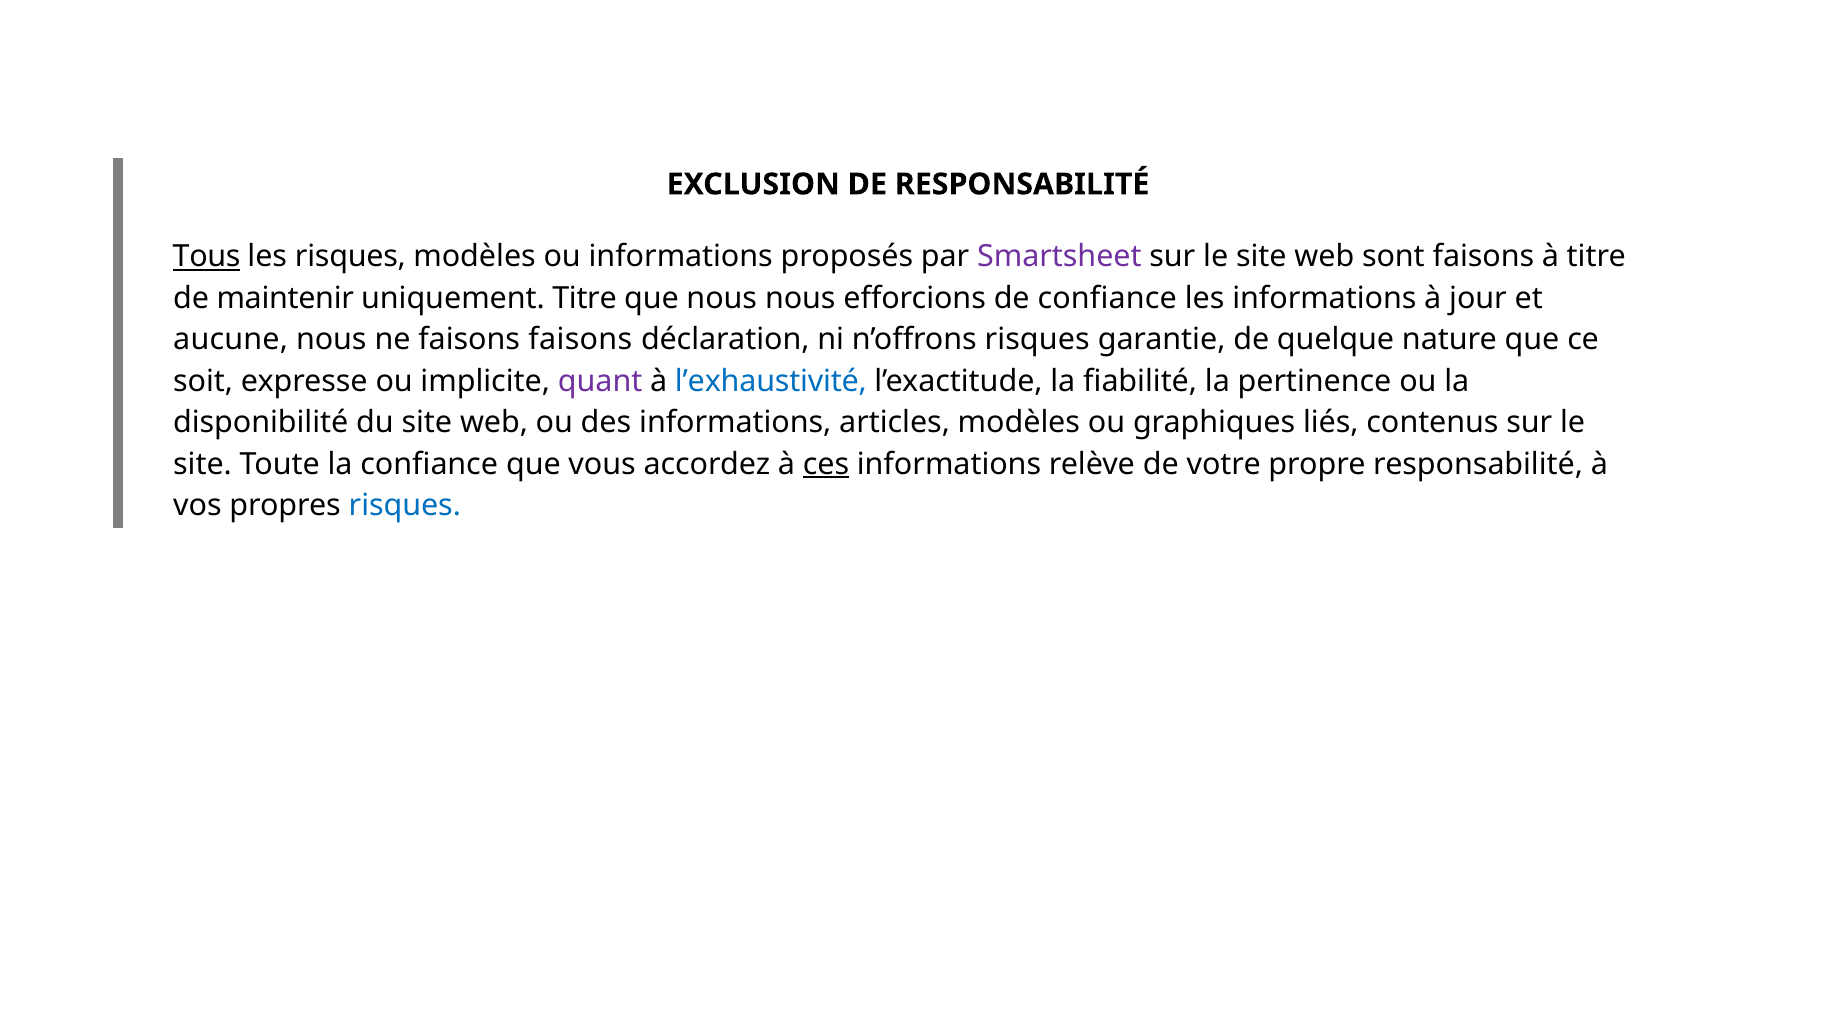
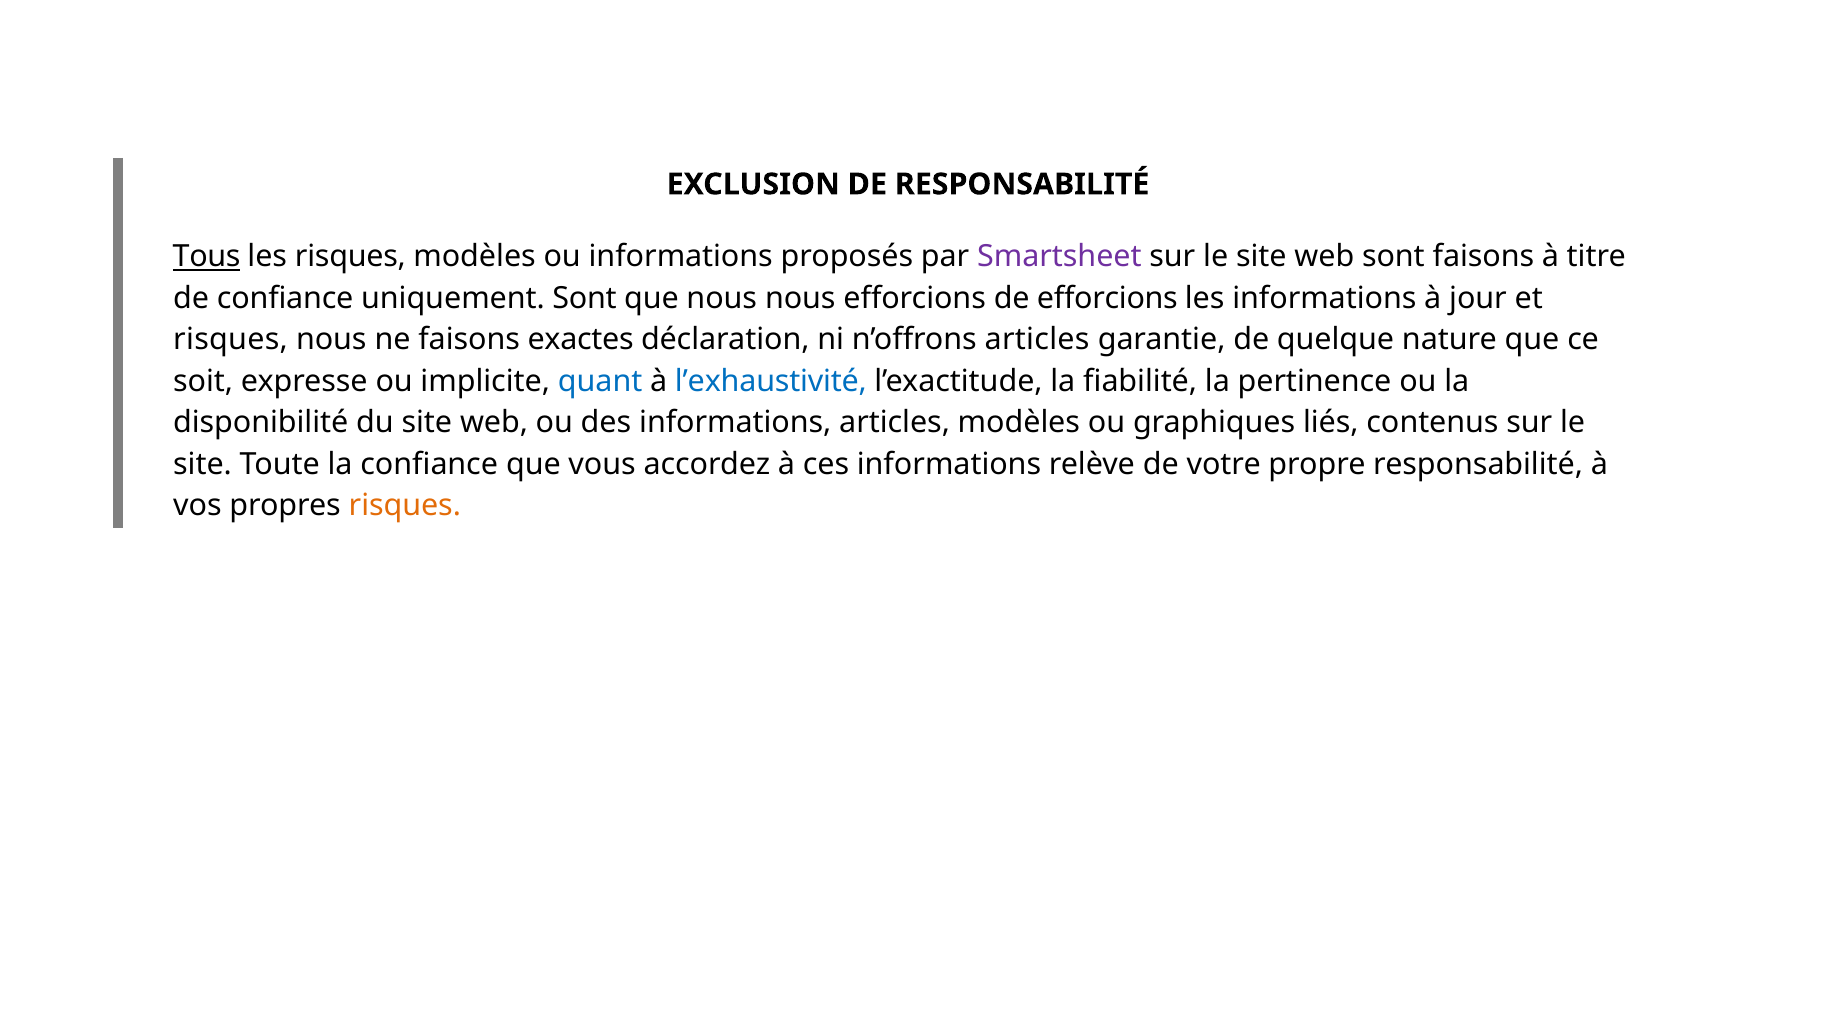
de maintenir: maintenir -> confiance
uniquement Titre: Titre -> Sont
de confiance: confiance -> efforcions
aucune at (231, 340): aucune -> risques
faisons faisons: faisons -> exactes
n’offrons risques: risques -> articles
quant colour: purple -> blue
ces underline: present -> none
risques at (405, 505) colour: blue -> orange
